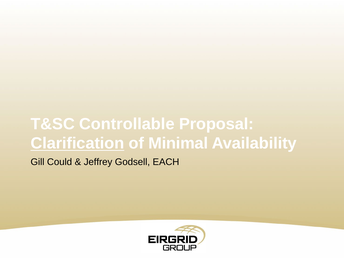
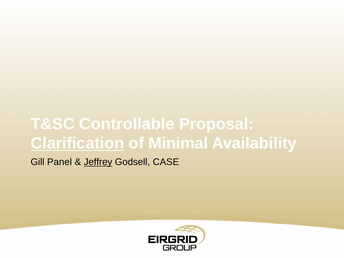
Could: Could -> Panel
Jeffrey underline: none -> present
EACH: EACH -> CASE
